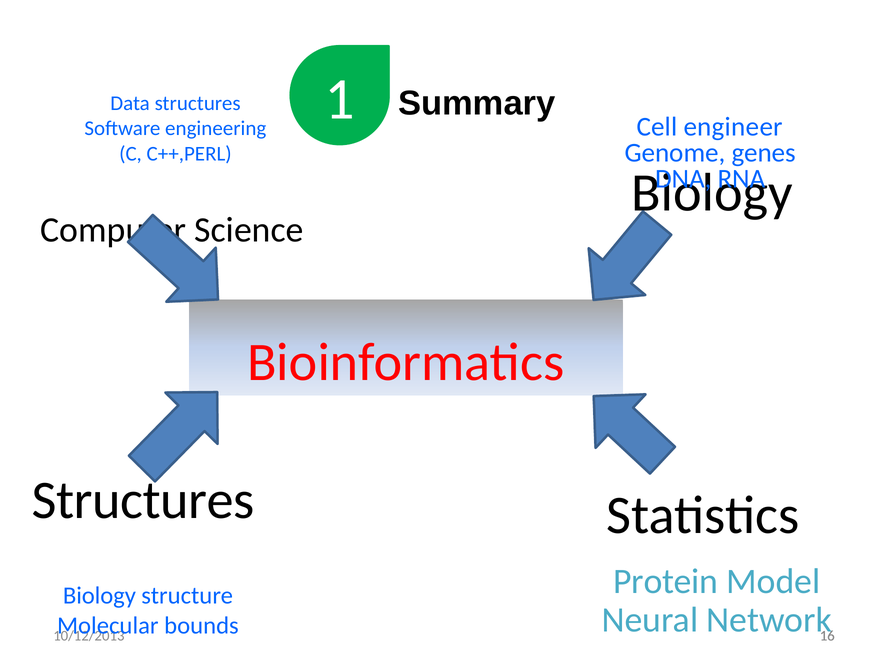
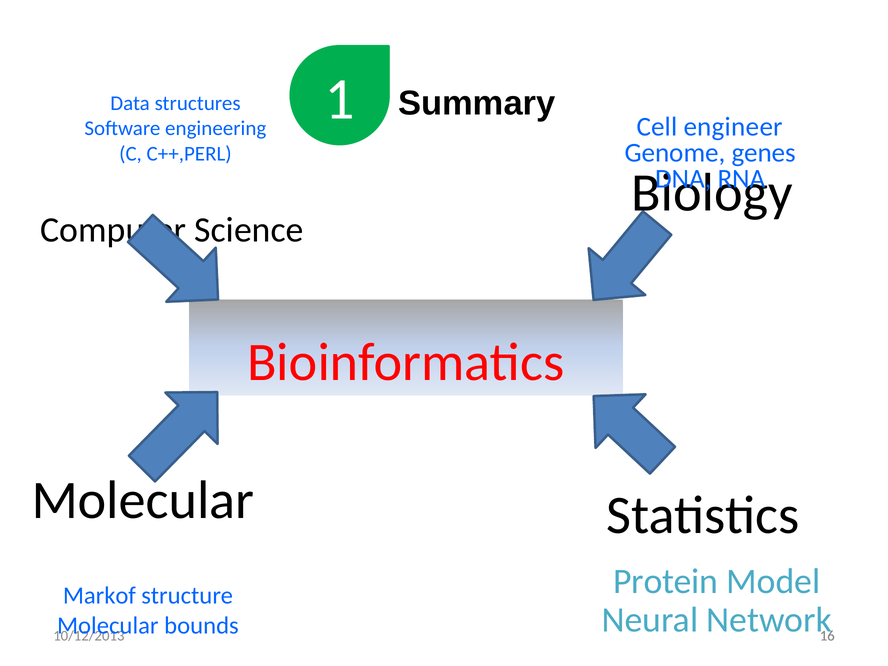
Structures at (143, 500): Structures -> Molecular
Biology at (99, 596): Biology -> Markof
